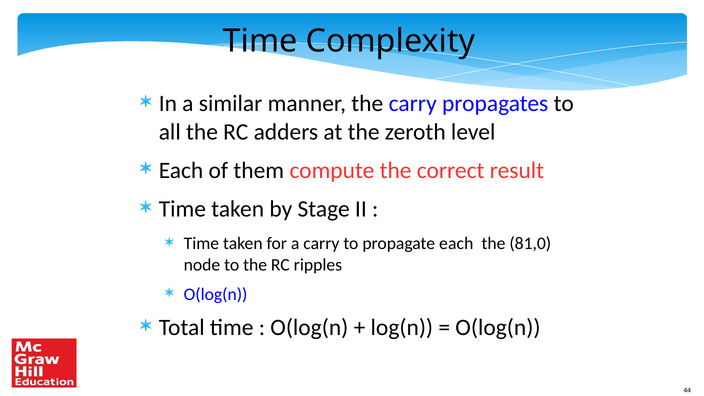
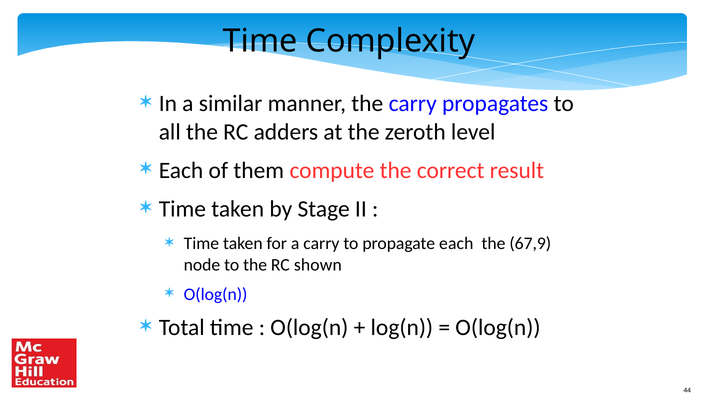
81,0: 81,0 -> 67,9
ripples: ripples -> shown
